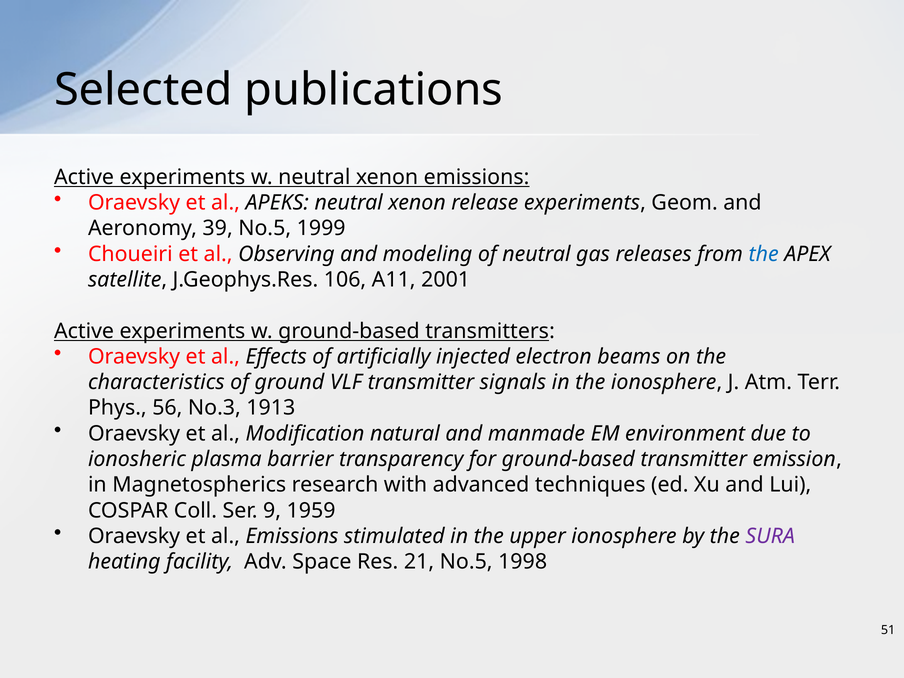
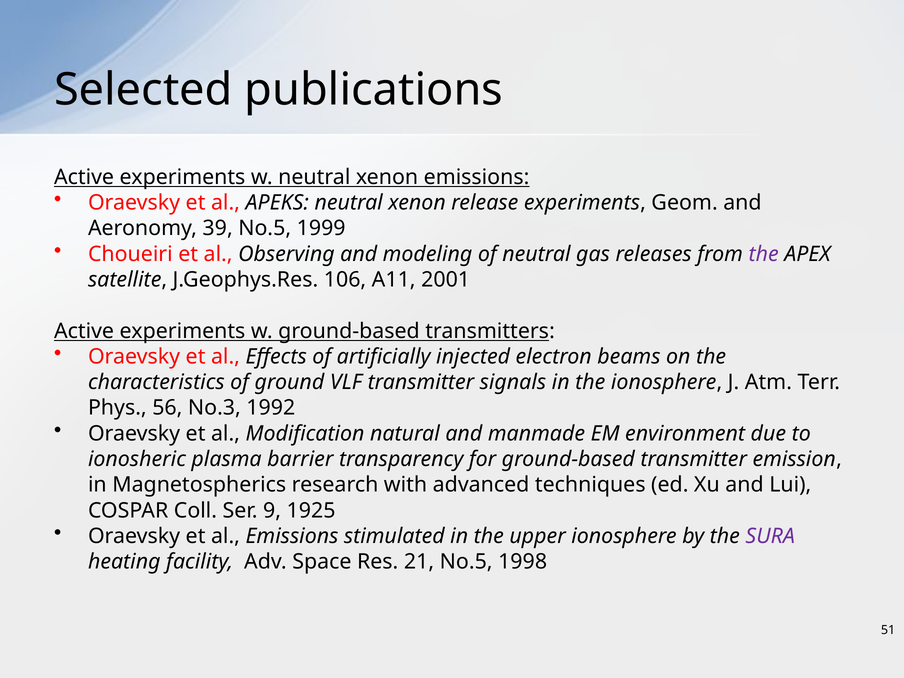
the at (764, 254) colour: blue -> purple
1913: 1913 -> 1992
1959: 1959 -> 1925
